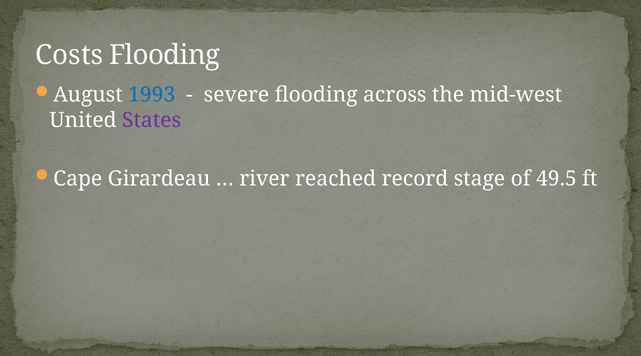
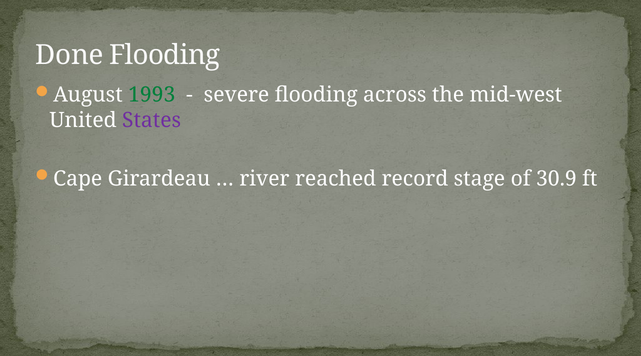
Costs: Costs -> Done
1993 colour: blue -> green
49.5: 49.5 -> 30.9
